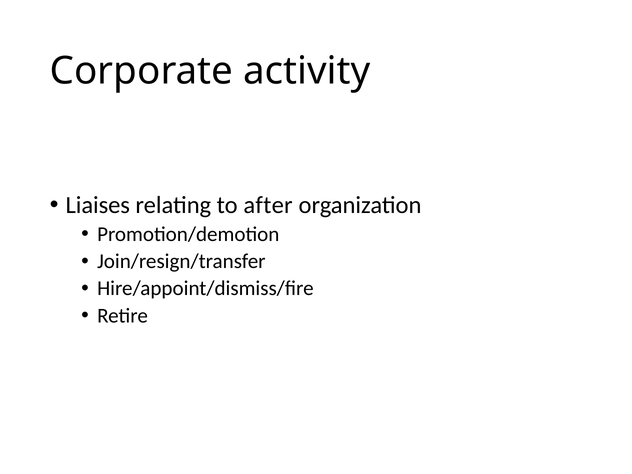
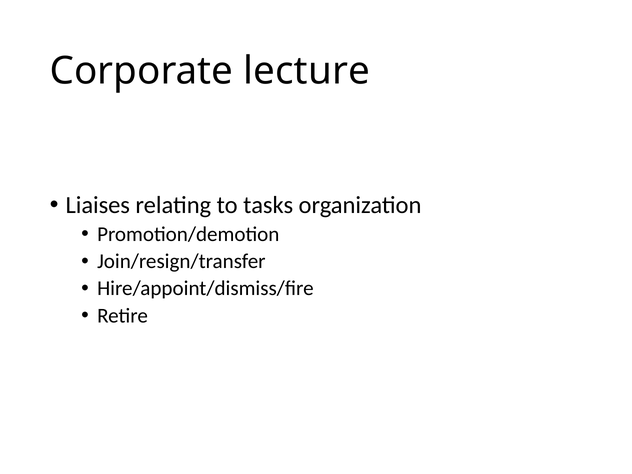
activity: activity -> lecture
after: after -> tasks
